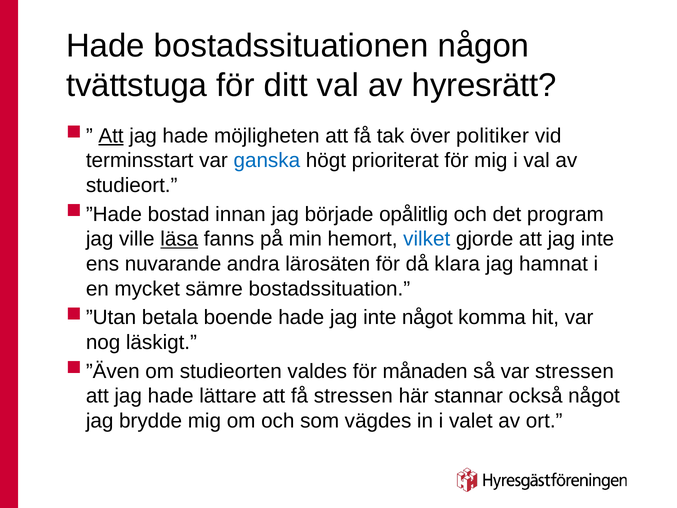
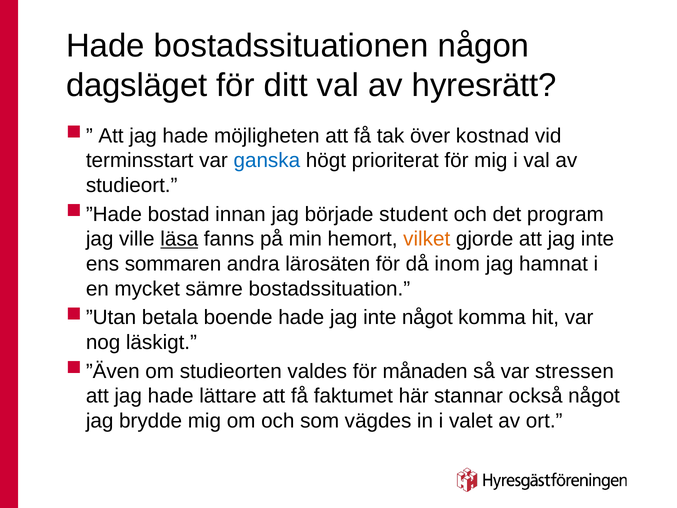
tvättstuga: tvättstuga -> dagsläget
Att at (111, 136) underline: present -> none
politiker: politiker -> kostnad
opålitlig: opålitlig -> student
vilket colour: blue -> orange
nuvarande: nuvarande -> sommaren
klara: klara -> inom
få stressen: stressen -> faktumet
